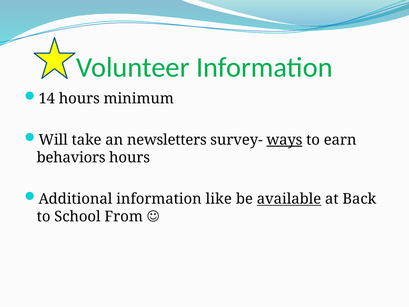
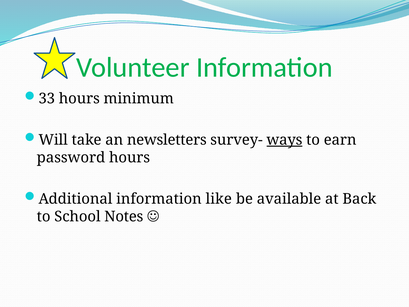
14: 14 -> 33
behaviors: behaviors -> password
available underline: present -> none
From: From -> Notes
